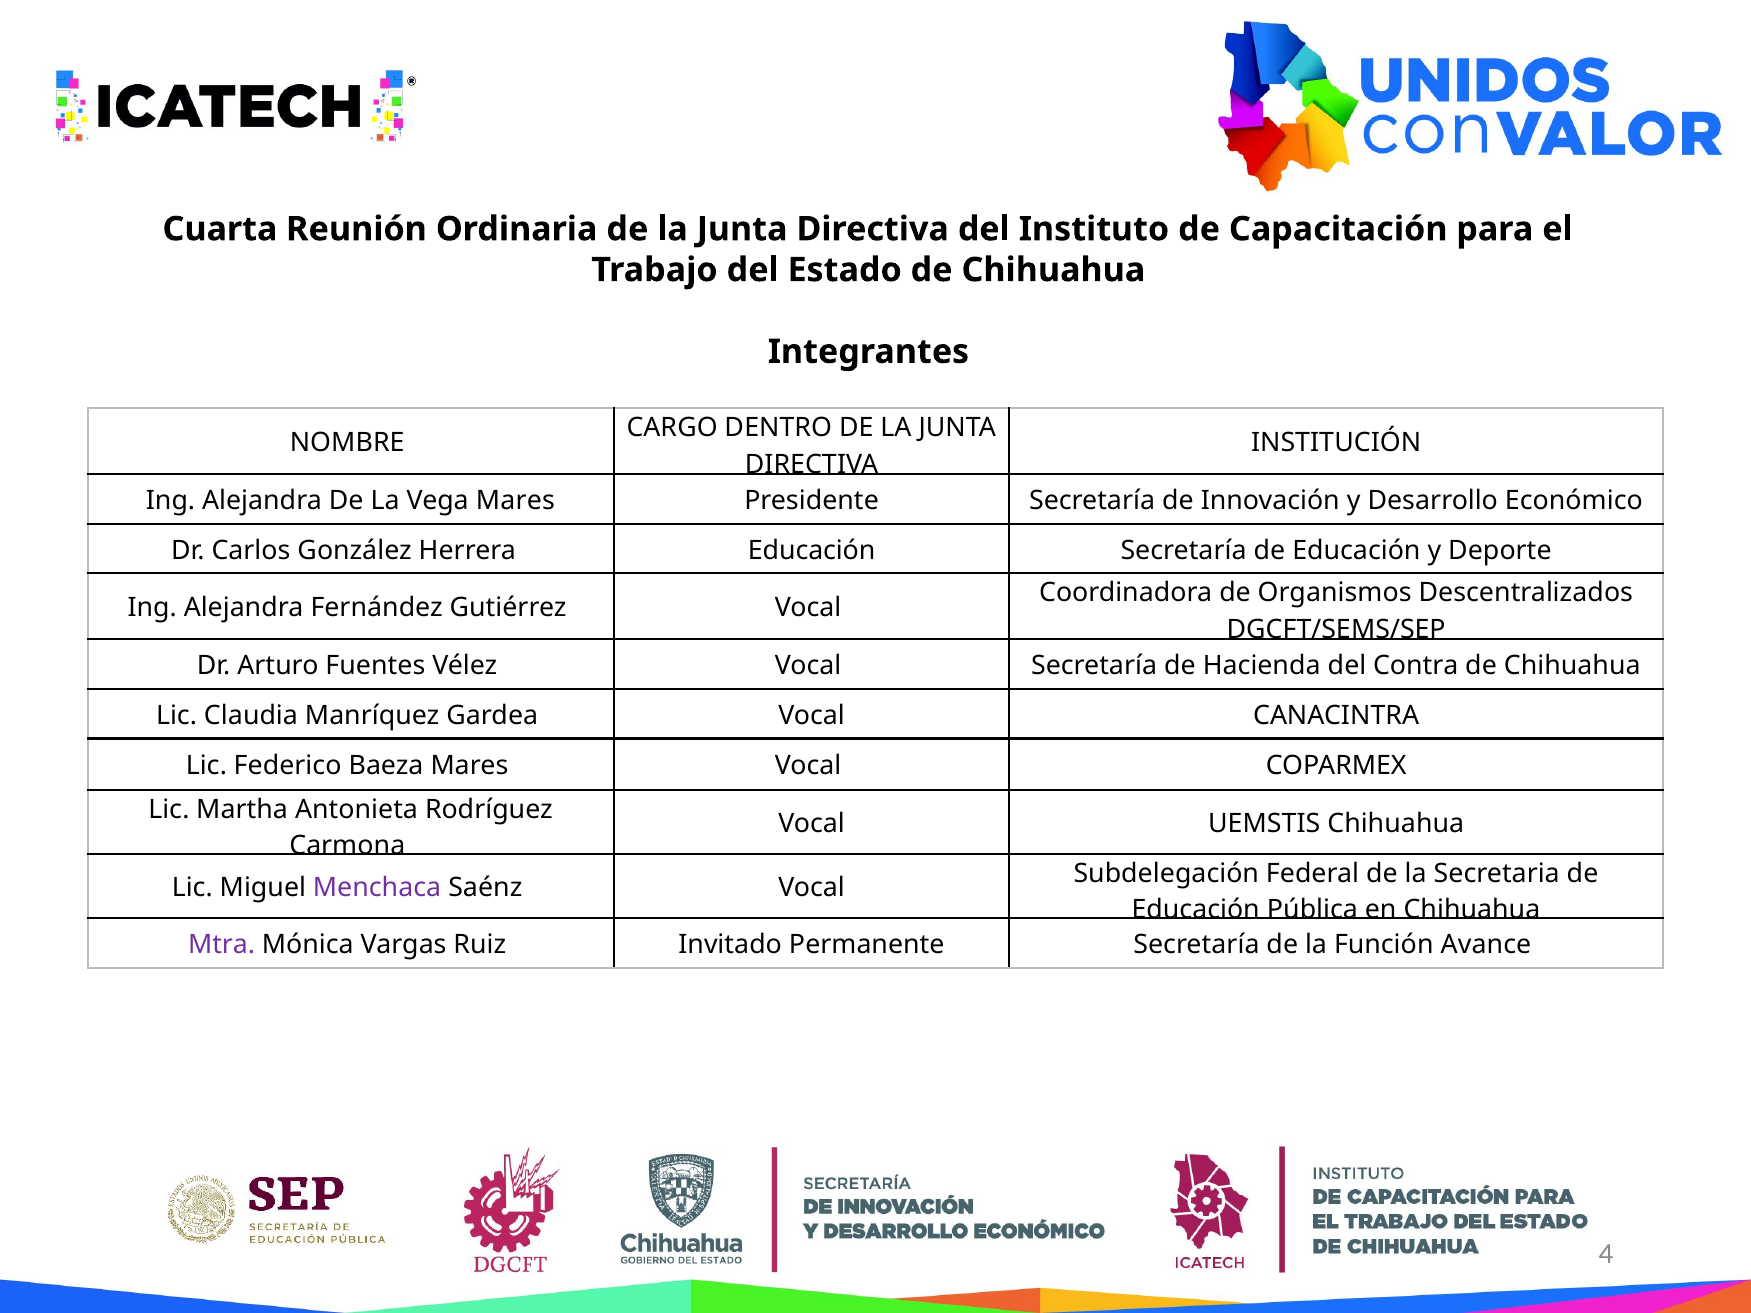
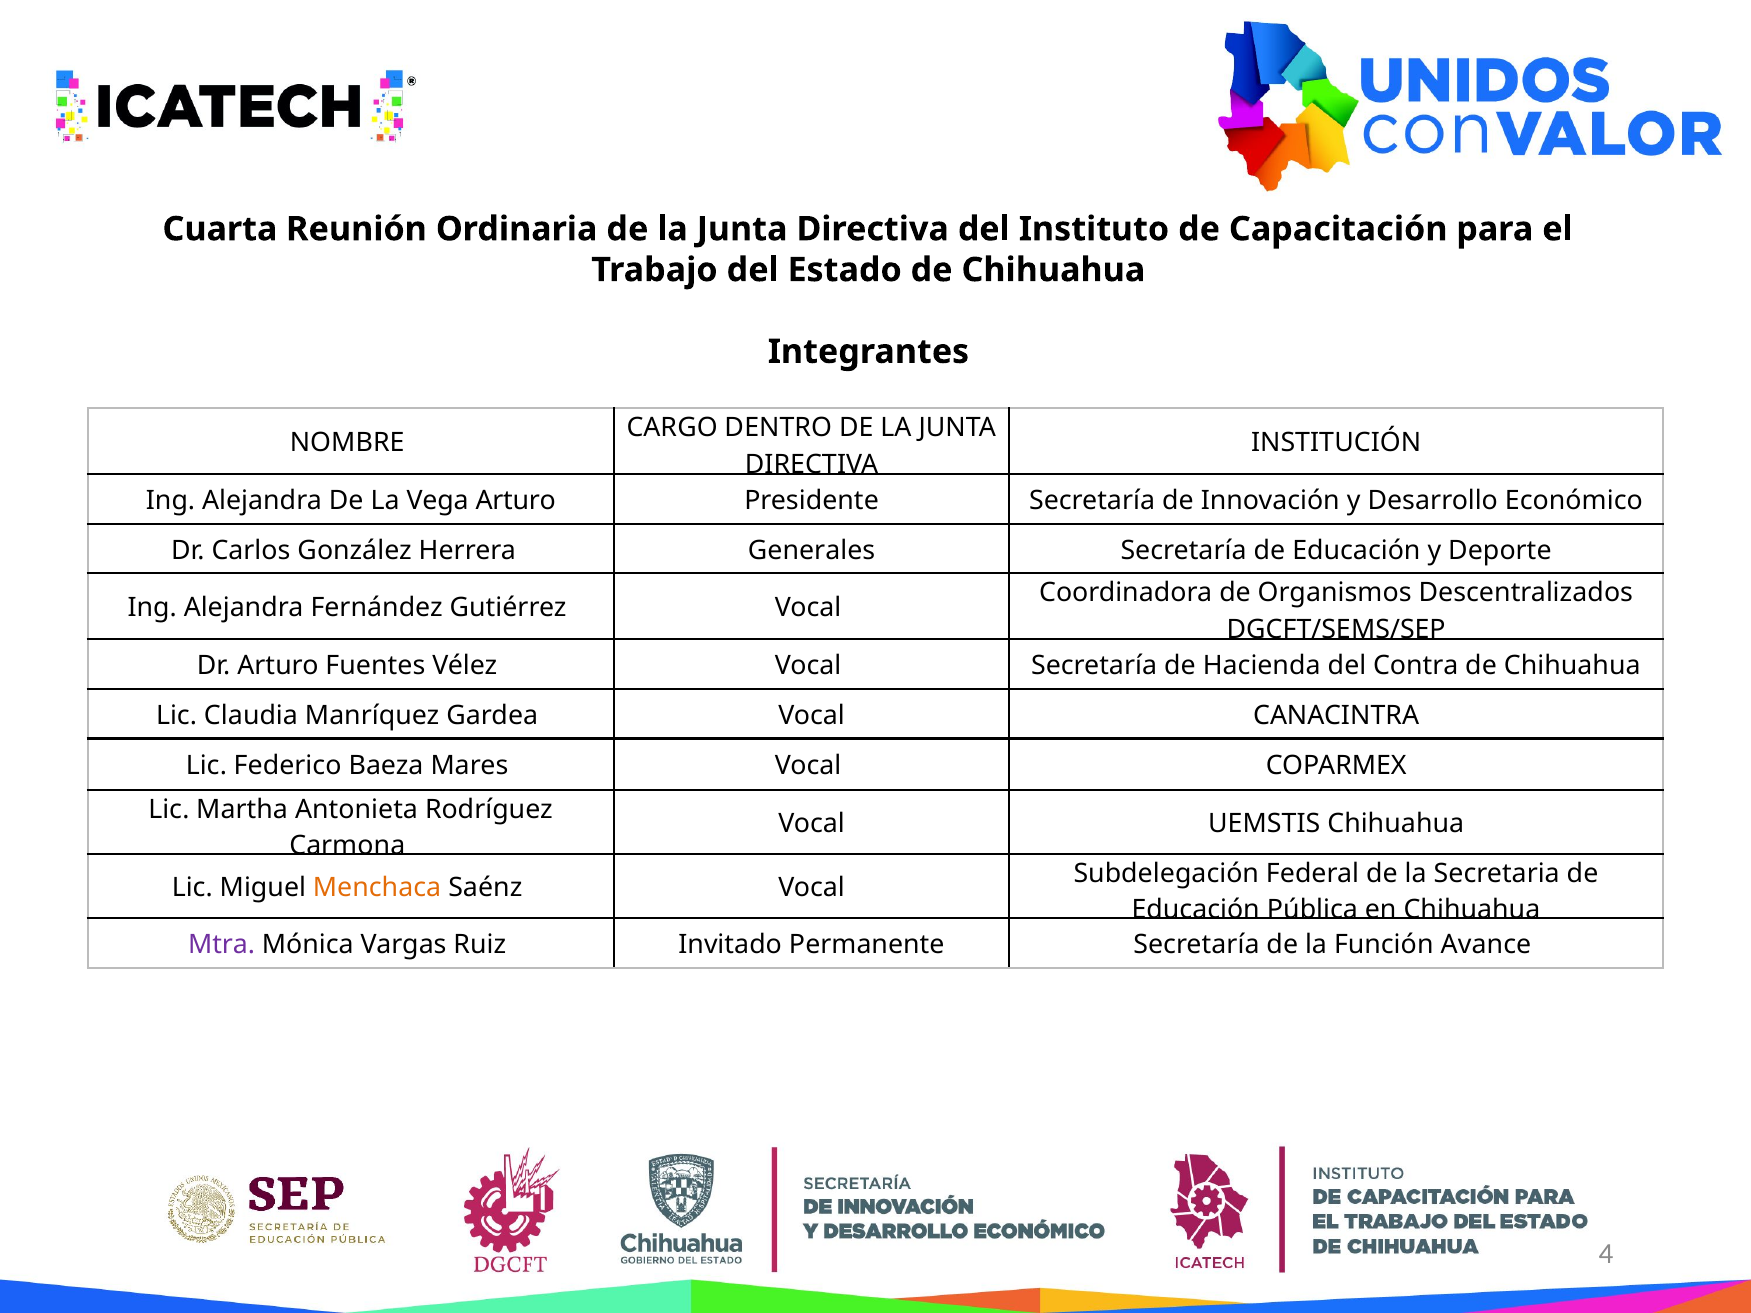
Vega Mares: Mares -> Arturo
Herrera Educación: Educación -> Generales
Menchaca colour: purple -> orange
